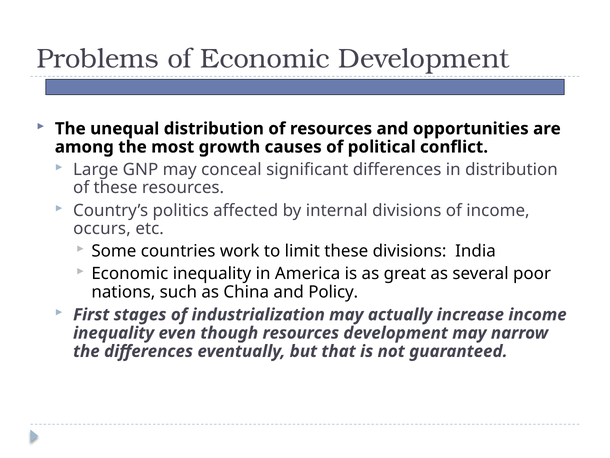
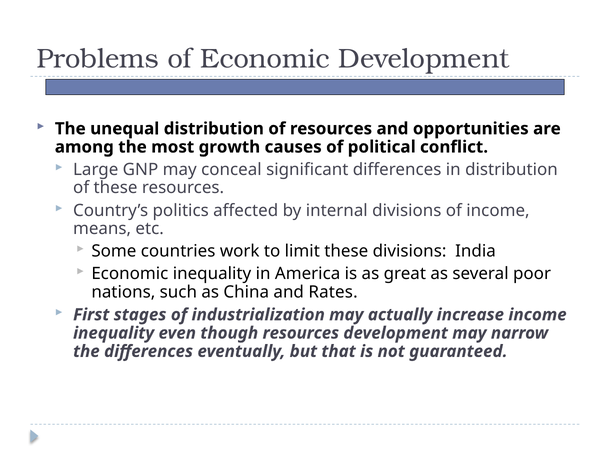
occurs: occurs -> means
Policy: Policy -> Rates
